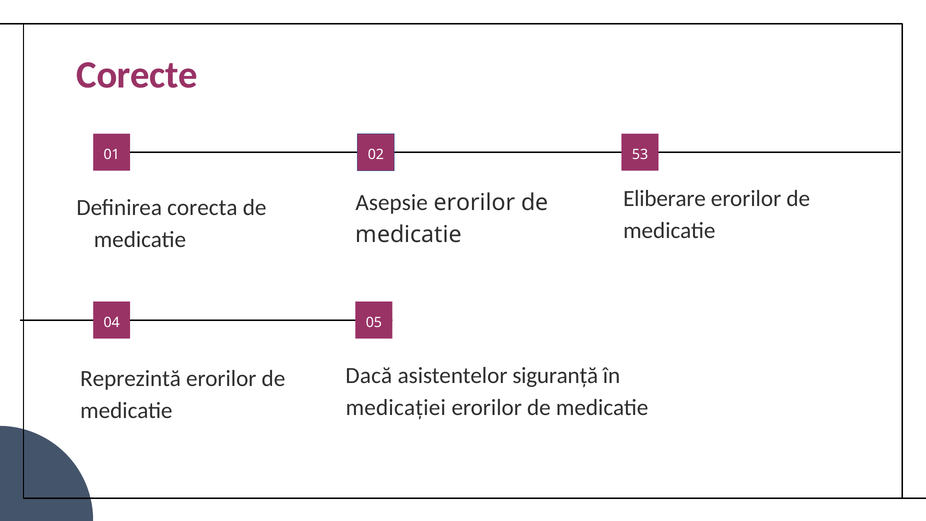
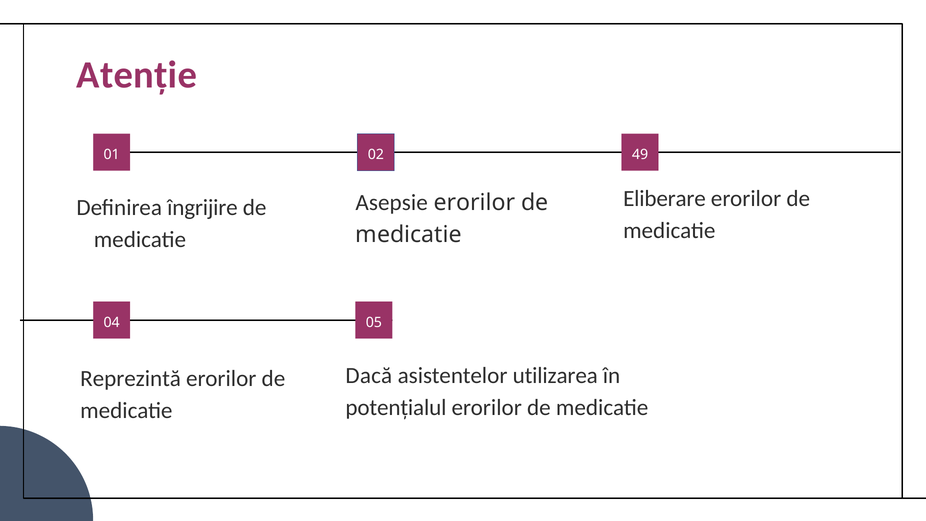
Corecte: Corecte -> Atenție
53: 53 -> 49
corecta: corecta -> îngrijire
siguranță: siguranță -> utilizarea
medicației: medicației -> potențialul
